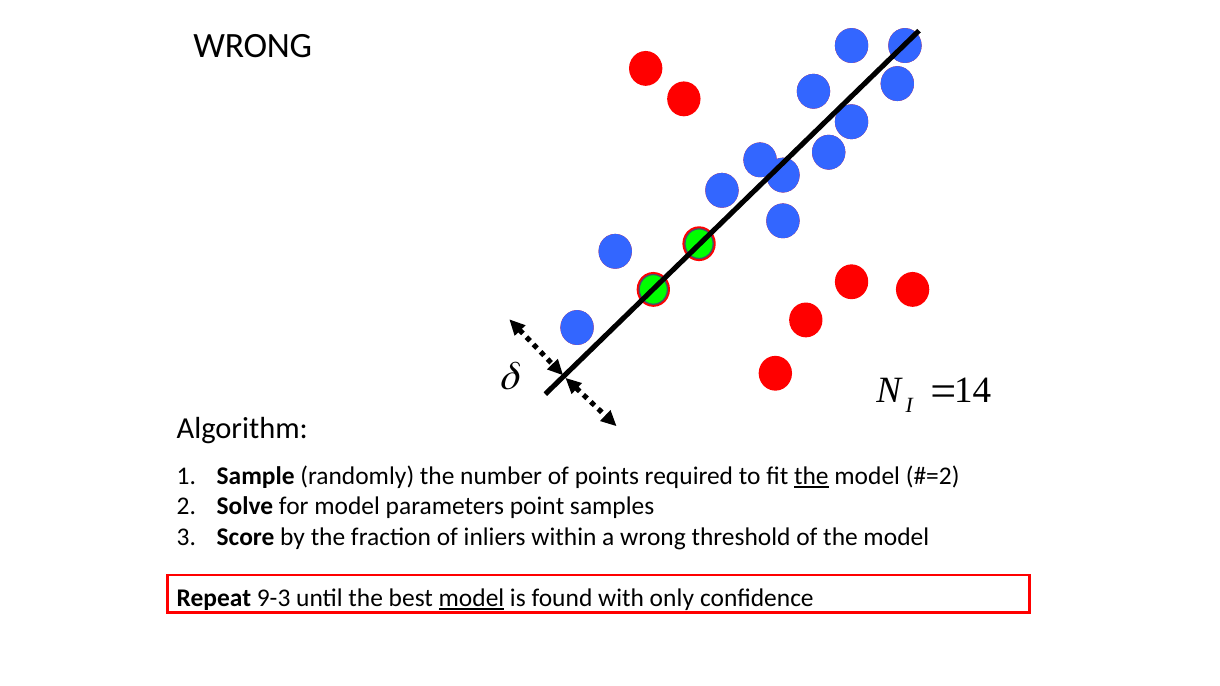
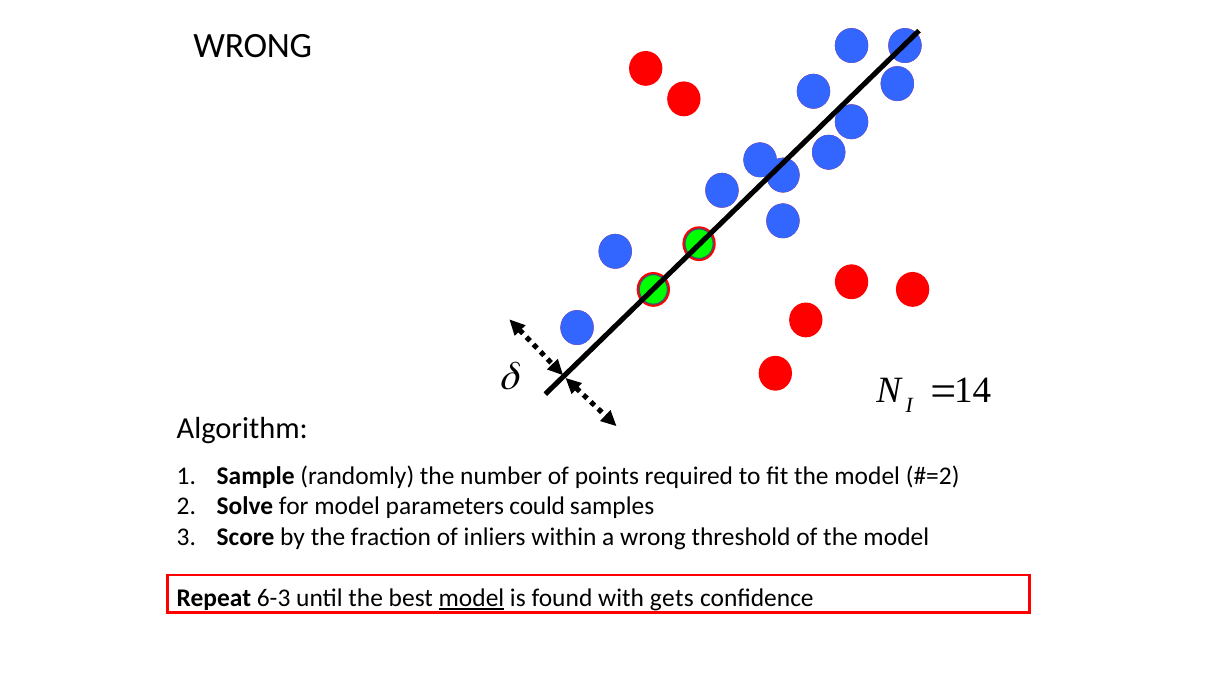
the at (811, 476) underline: present -> none
point: point -> could
9-3: 9-3 -> 6-3
only: only -> gets
